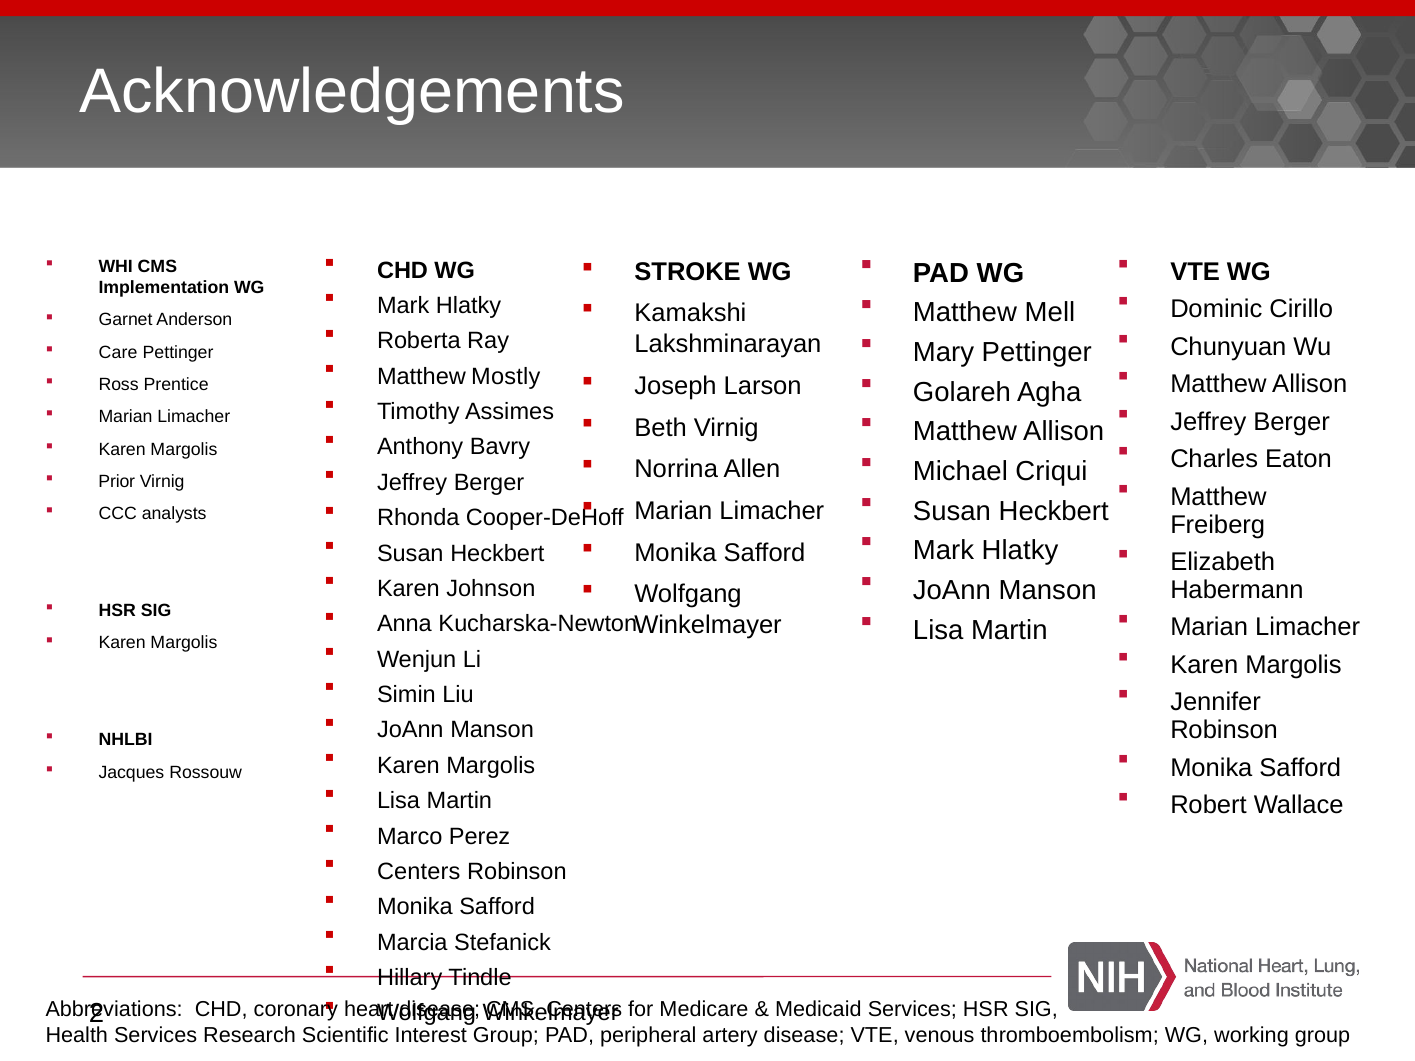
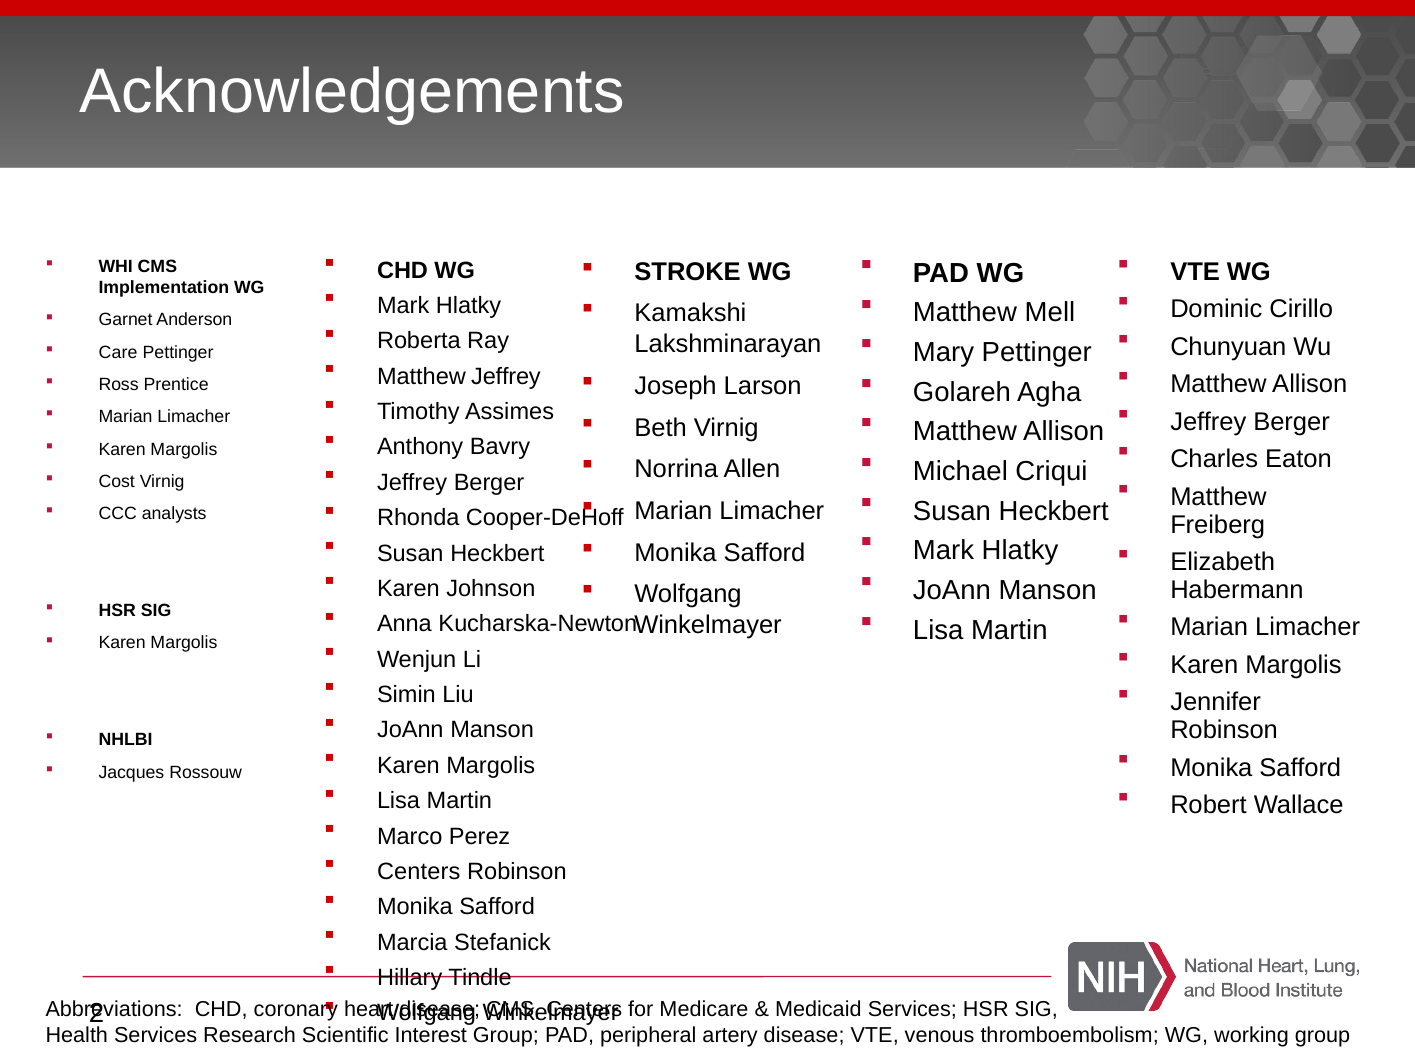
Matthew Mostly: Mostly -> Jeffrey
Prior: Prior -> Cost
